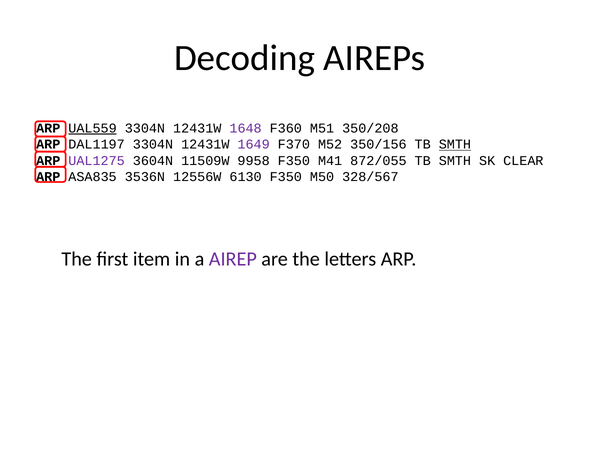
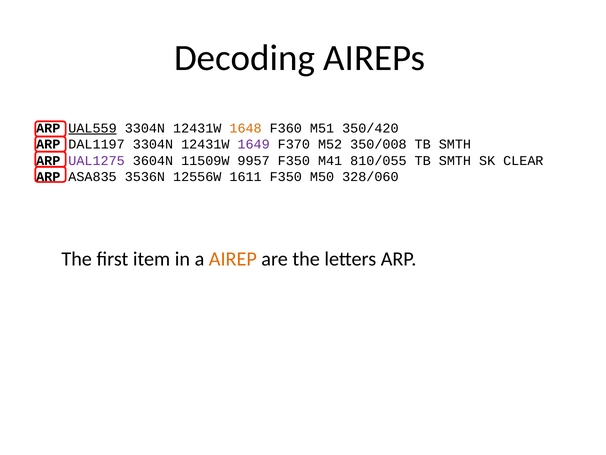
1648 colour: purple -> orange
350/208: 350/208 -> 350/420
350/156: 350/156 -> 350/008
SMTH at (455, 144) underline: present -> none
9958: 9958 -> 9957
872/055: 872/055 -> 810/055
6130: 6130 -> 1611
328/567: 328/567 -> 328/060
AIREP colour: purple -> orange
